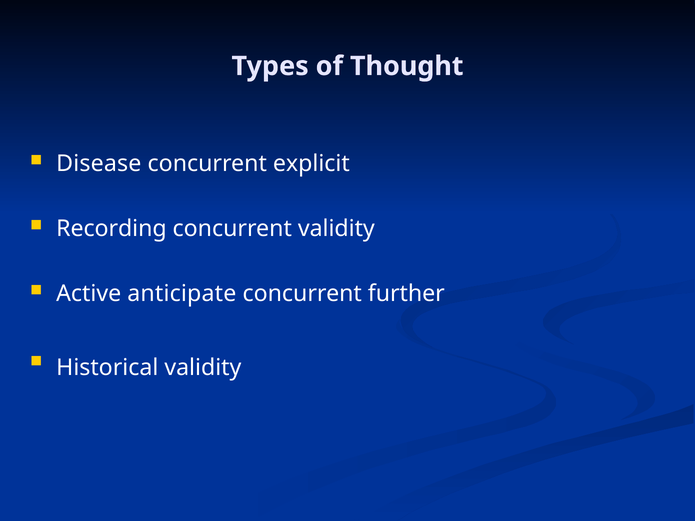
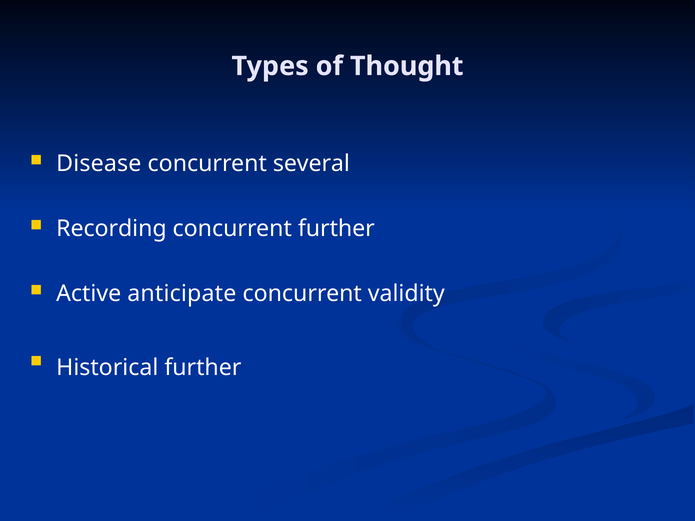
explicit: explicit -> several
concurrent validity: validity -> further
further: further -> validity
Historical validity: validity -> further
